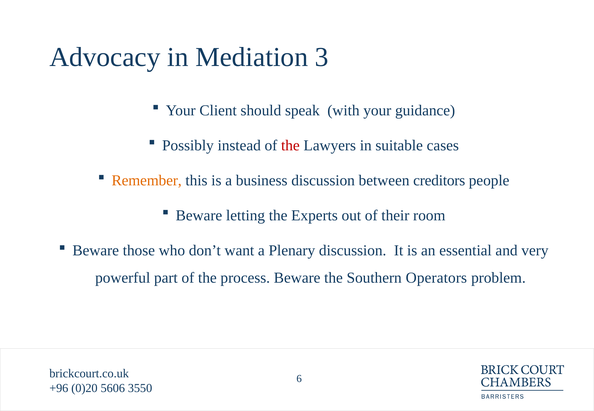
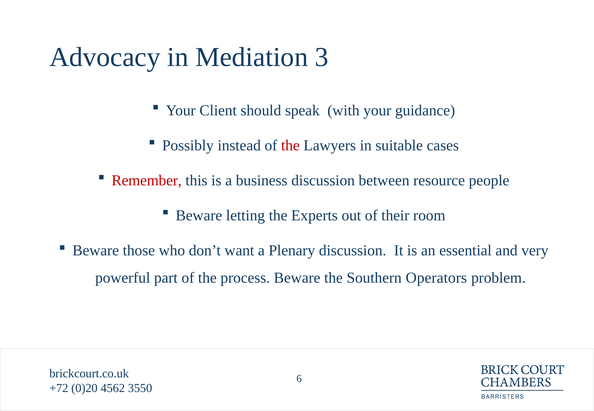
Remember colour: orange -> red
creditors: creditors -> resource
+96: +96 -> +72
5606: 5606 -> 4562
